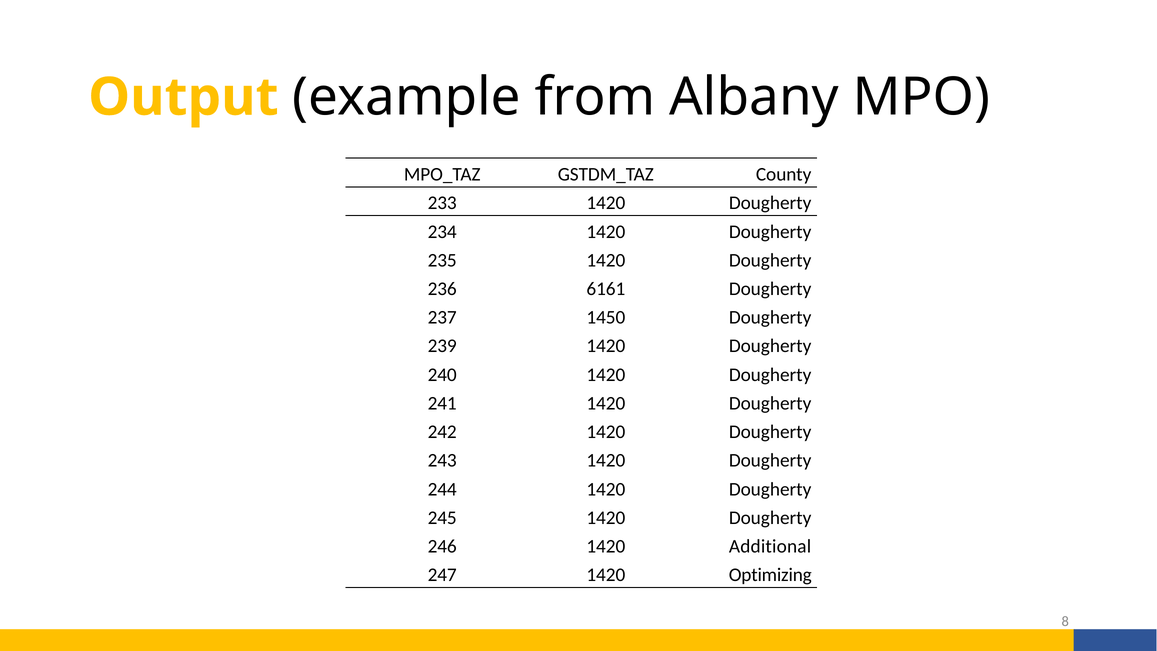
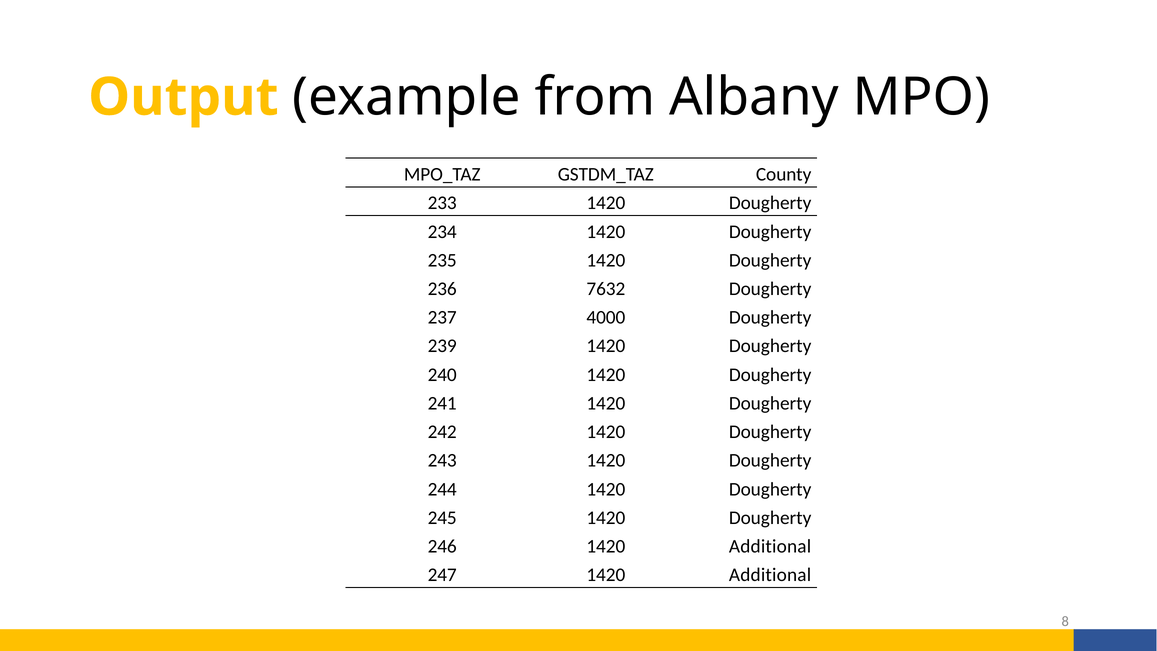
6161: 6161 -> 7632
1450: 1450 -> 4000
247 1420 Optimizing: Optimizing -> Additional
